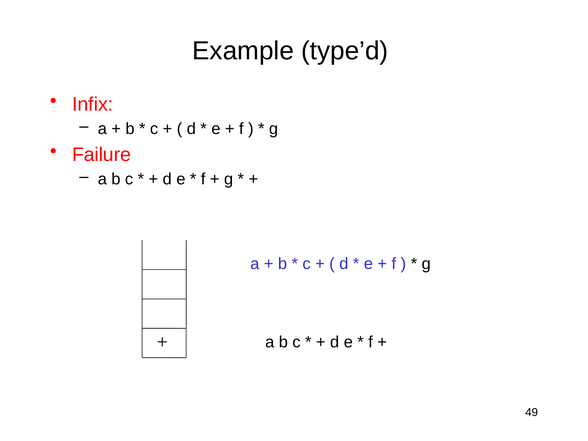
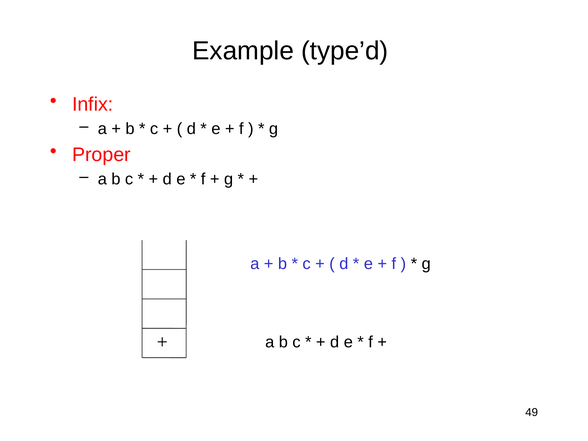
Failure: Failure -> Proper
